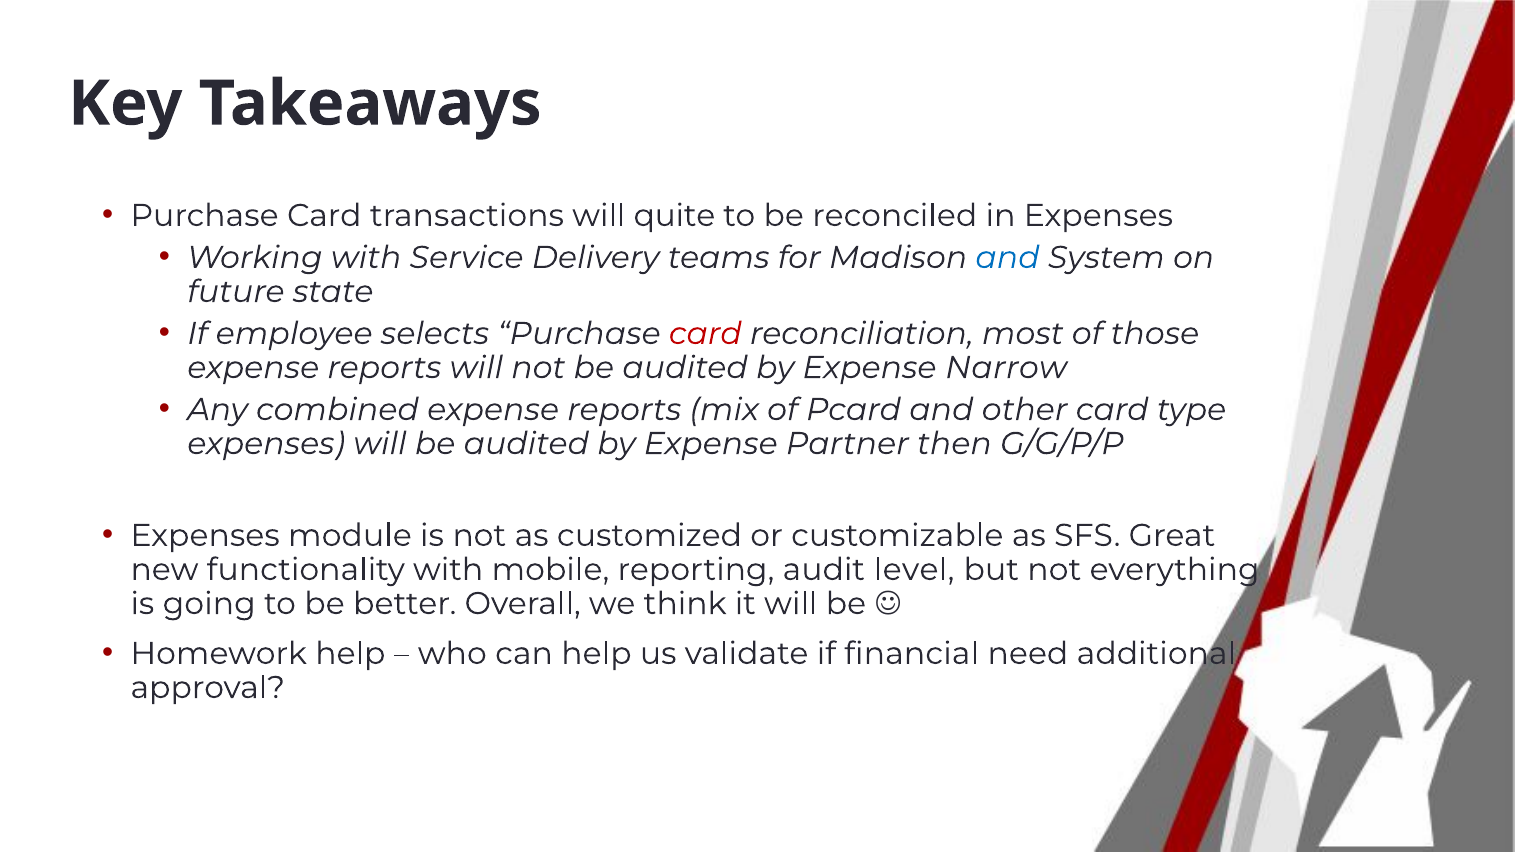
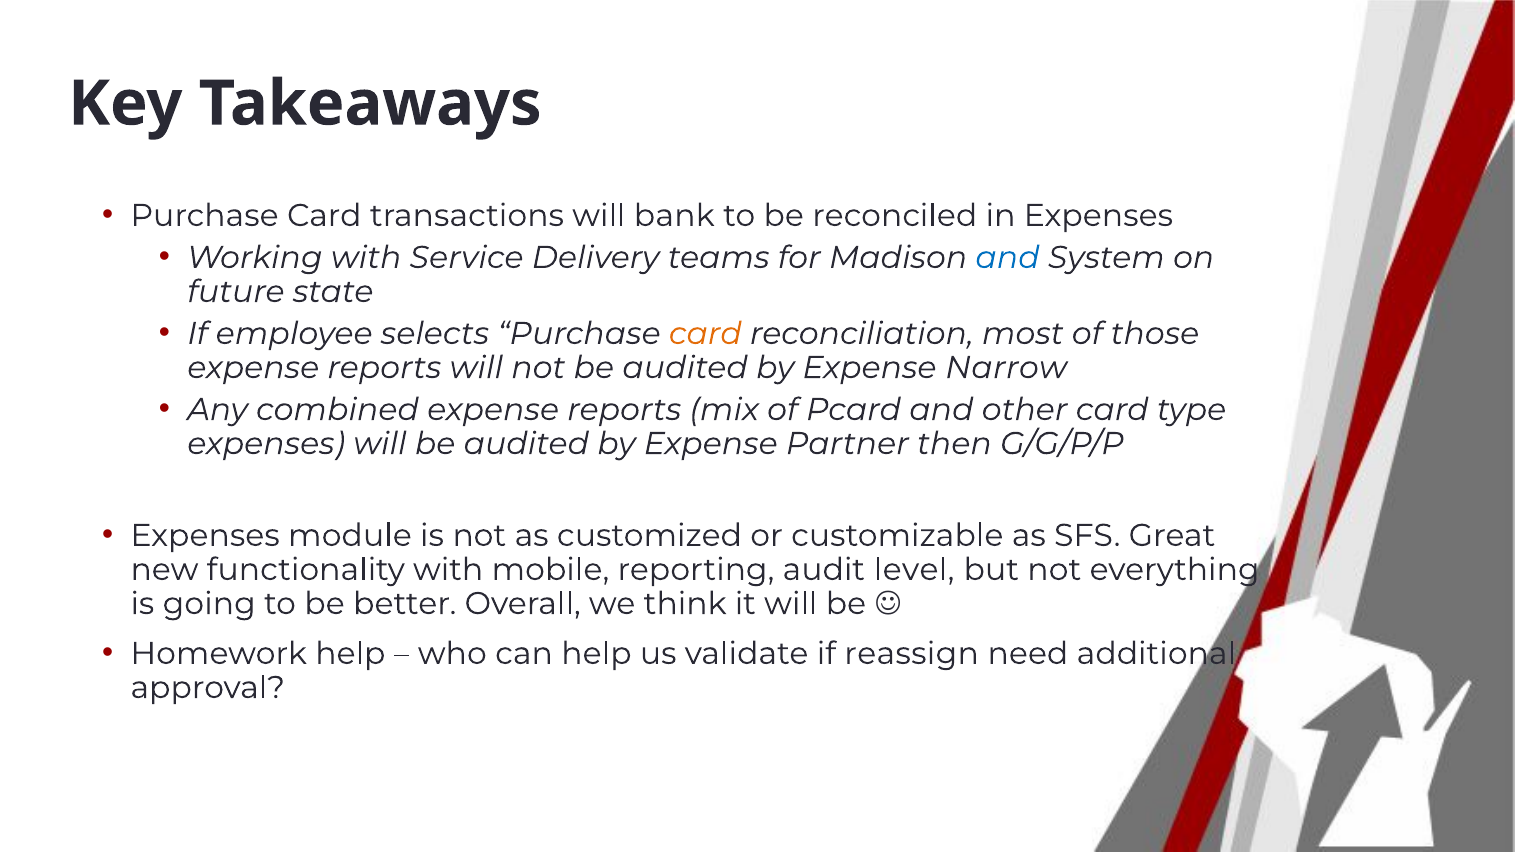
quite: quite -> bank
card at (705, 334) colour: red -> orange
financial: financial -> reassign
